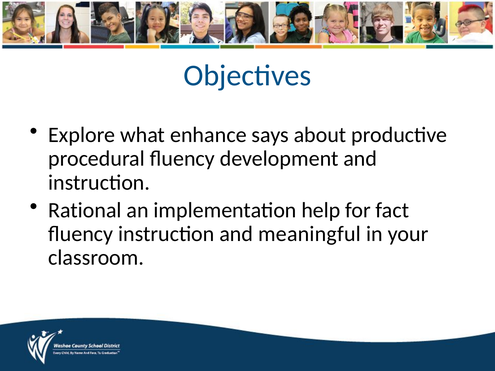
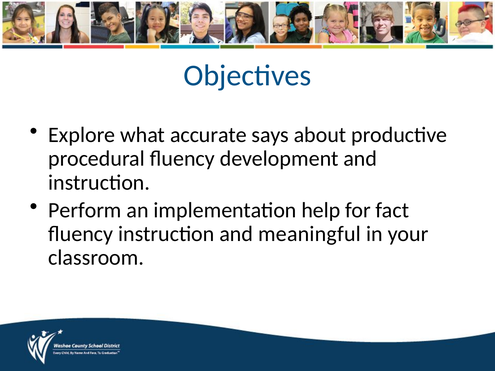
enhance: enhance -> accurate
Rational: Rational -> Perform
